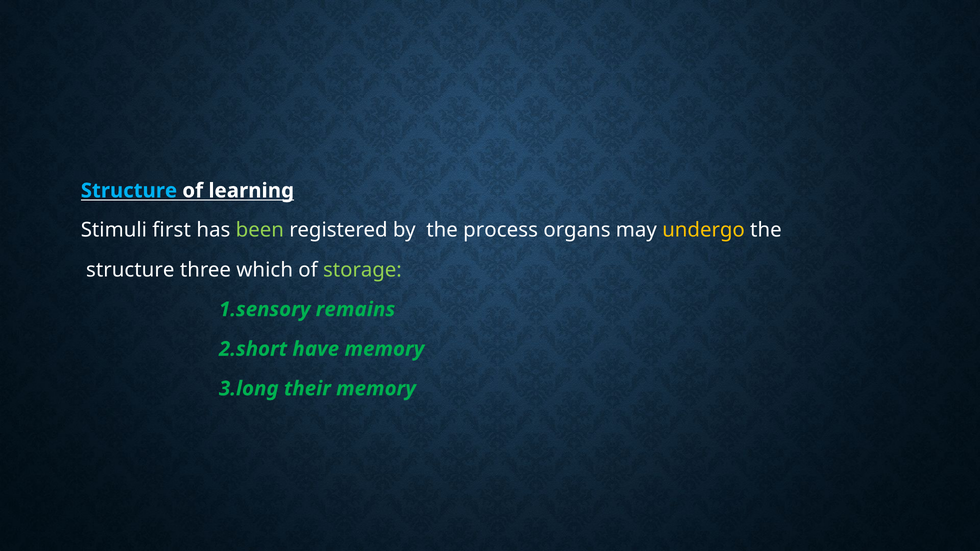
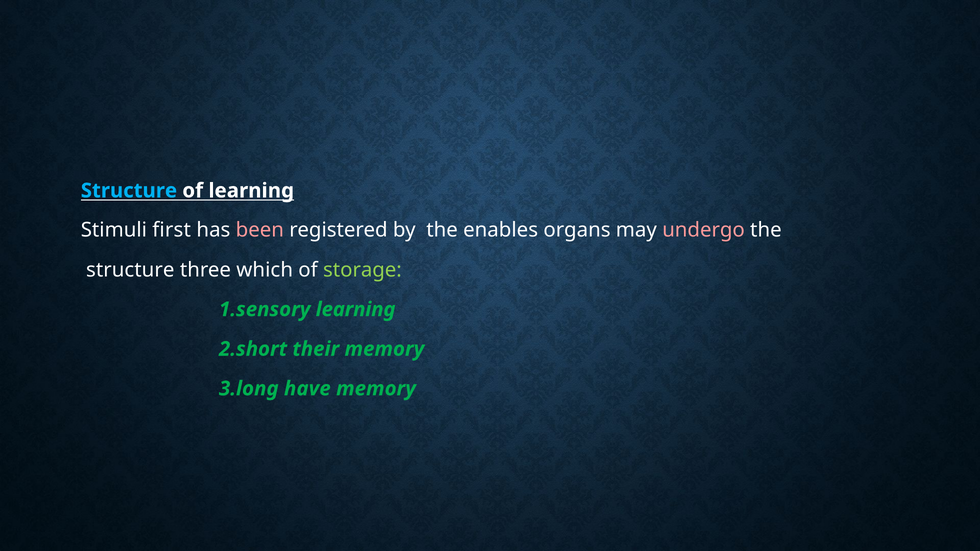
been colour: light green -> pink
process: process -> enables
undergo colour: yellow -> pink
1.sensory remains: remains -> learning
have: have -> their
their: their -> have
